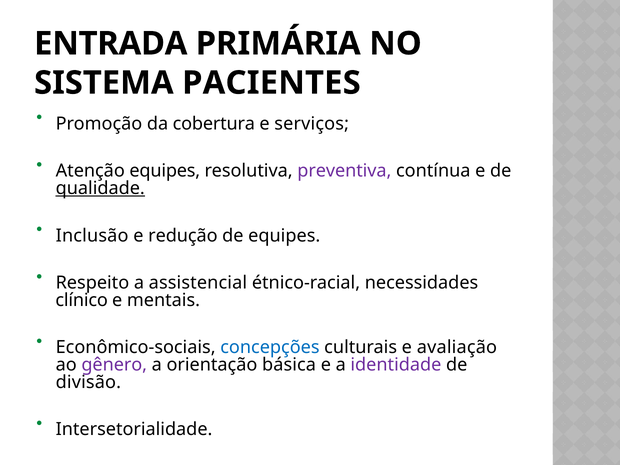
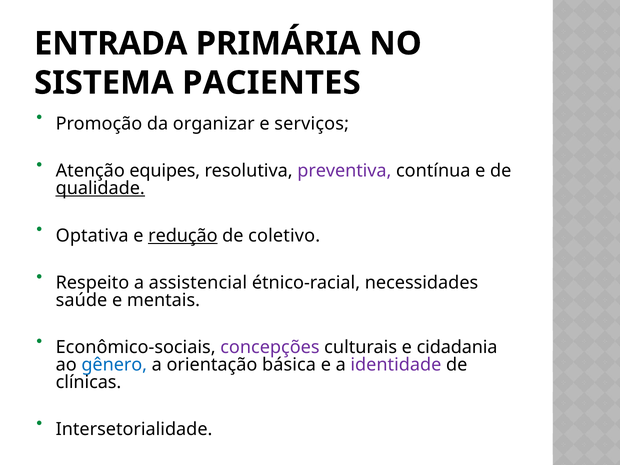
cobertura: cobertura -> organizar
Inclusão: Inclusão -> Optativa
redução underline: none -> present
de equipes: equipes -> coletivo
clínico: clínico -> saúde
concepções colour: blue -> purple
avaliação: avaliação -> cidadania
gênero colour: purple -> blue
divisão: divisão -> clínicas
